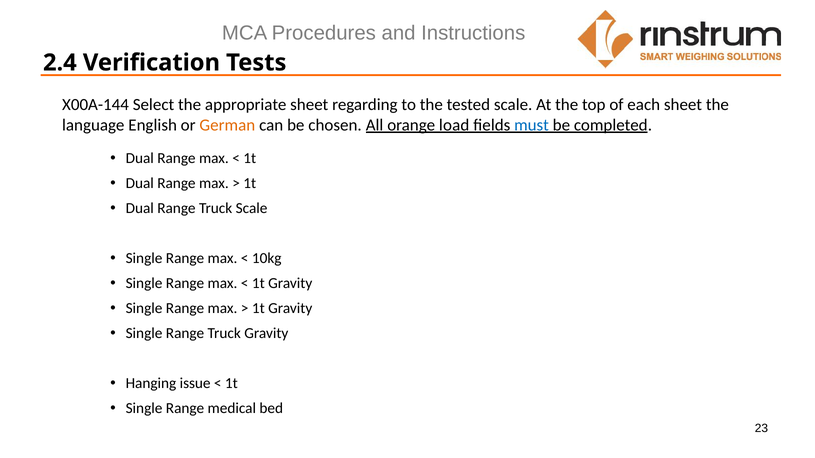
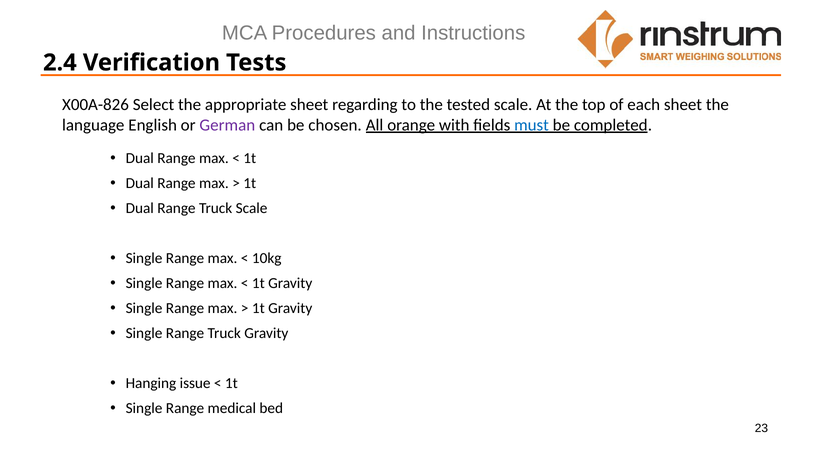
X00A-144: X00A-144 -> X00A-826
German colour: orange -> purple
load: load -> with
